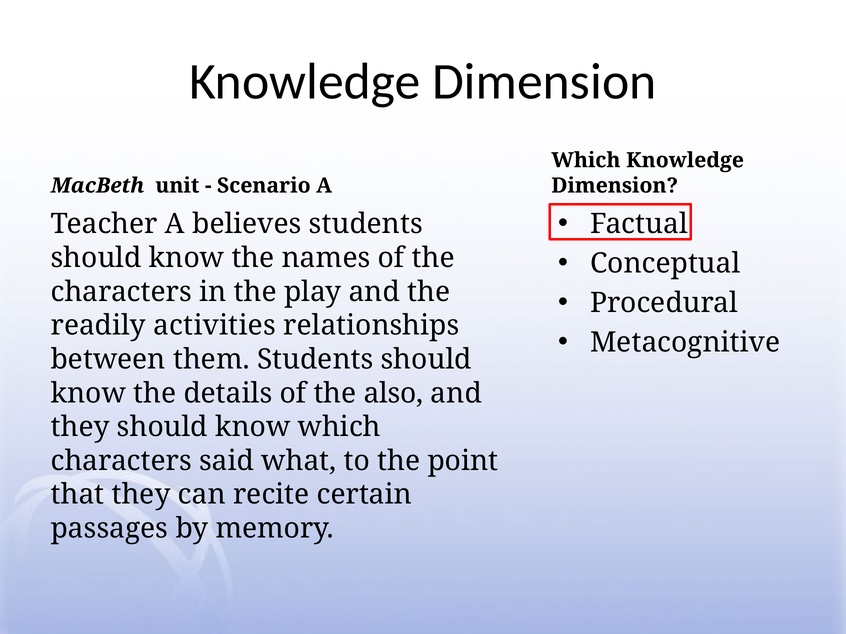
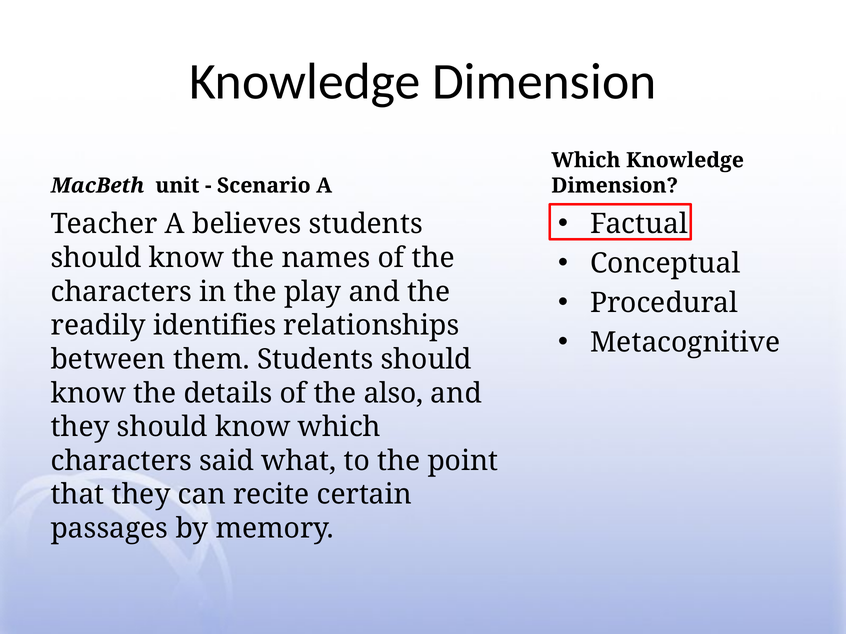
activities: activities -> identifies
